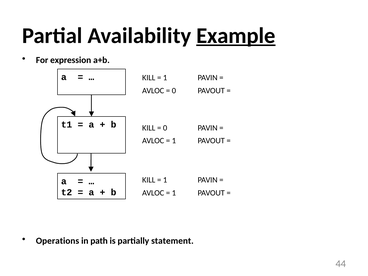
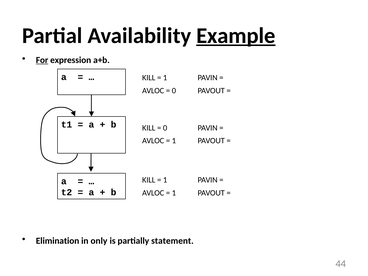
For underline: none -> present
Operations: Operations -> Elimination
path: path -> only
